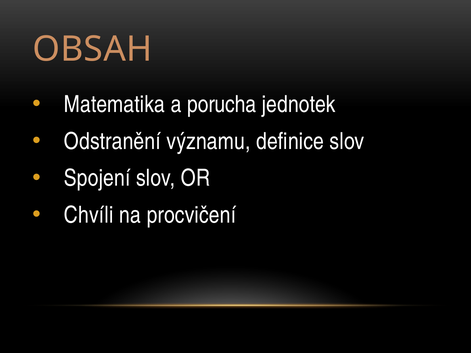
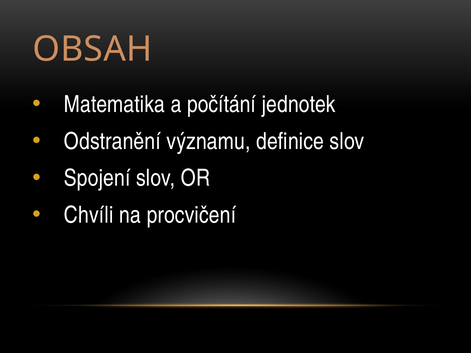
porucha: porucha -> počítání
